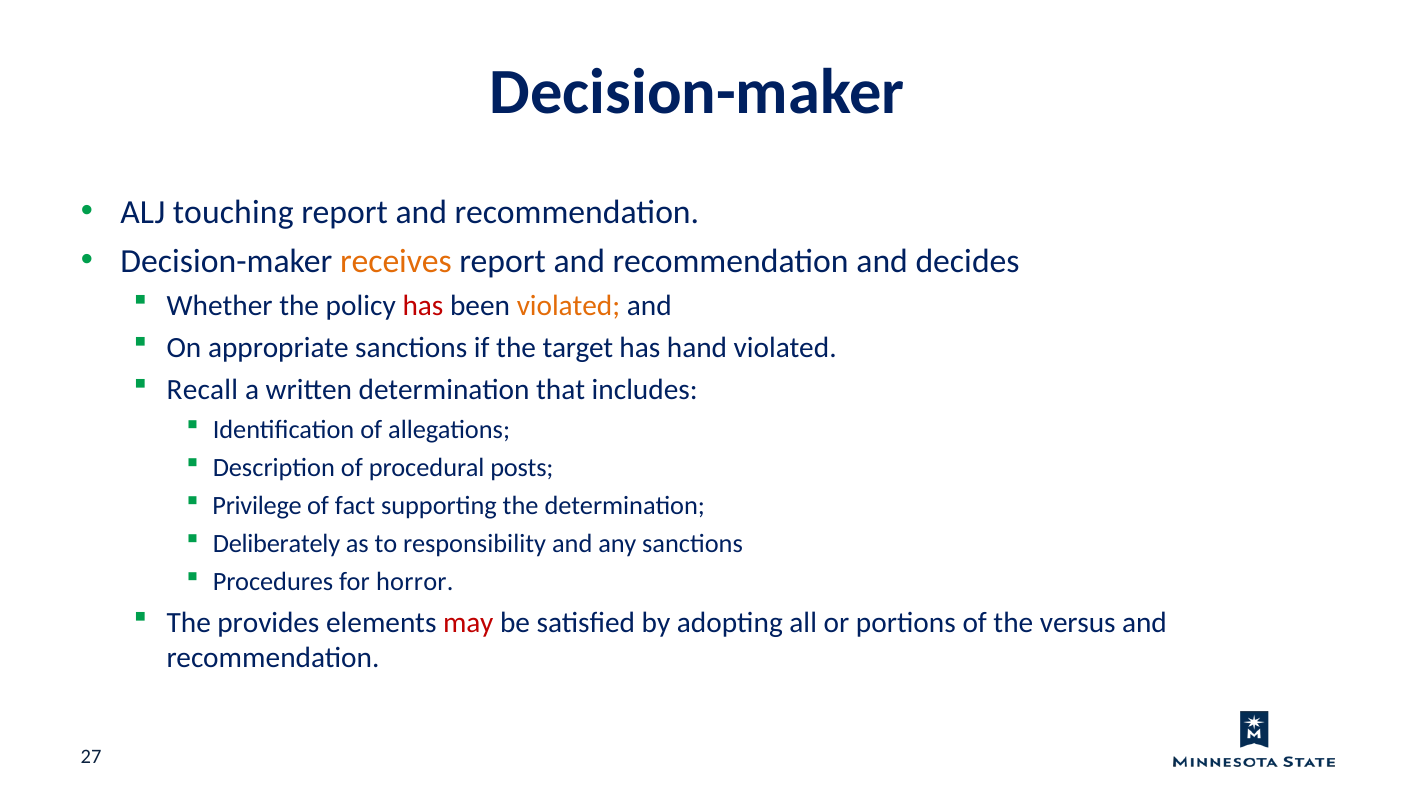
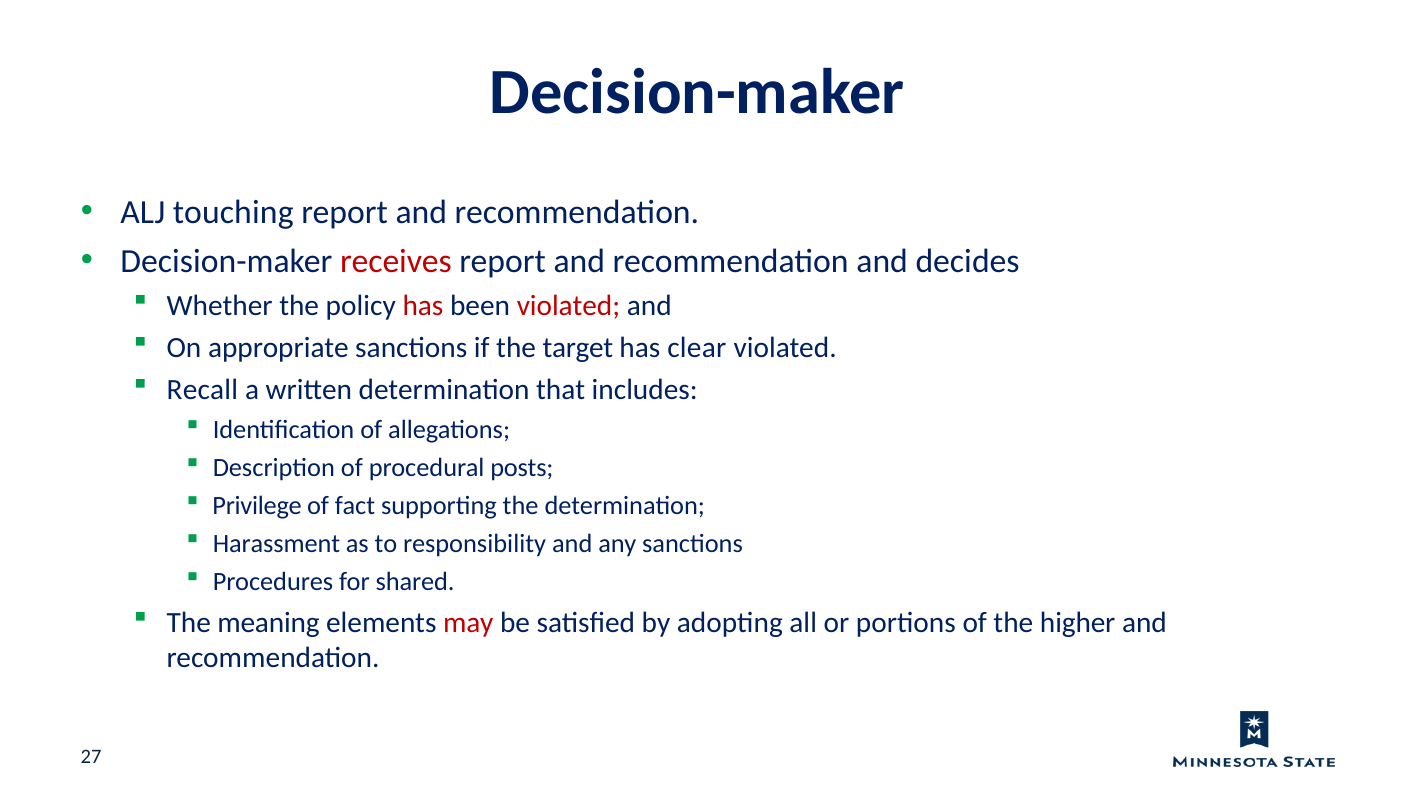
receives colour: orange -> red
violated at (568, 306) colour: orange -> red
hand: hand -> clear
Deliberately: Deliberately -> Harassment
horror: horror -> shared
provides: provides -> meaning
versus: versus -> higher
